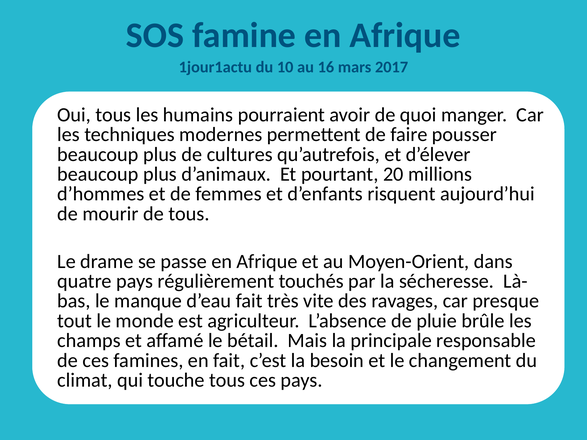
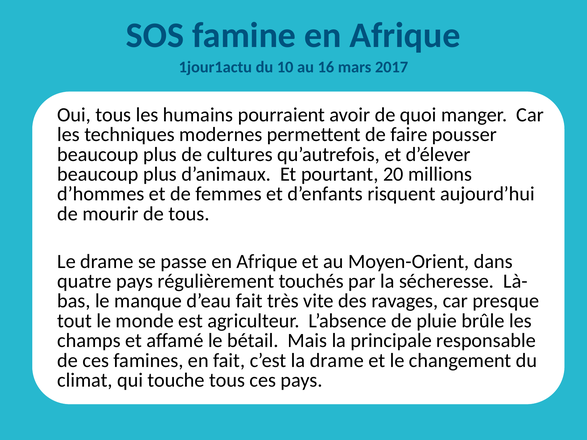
la besoin: besoin -> drame
